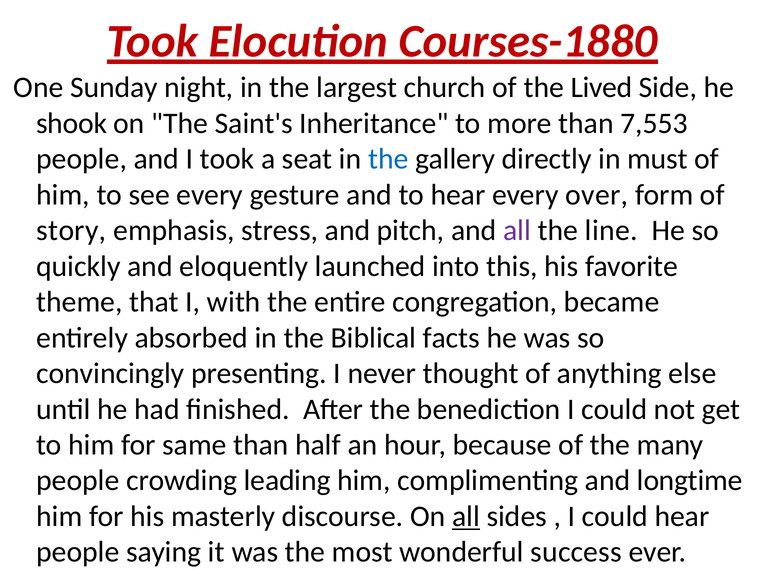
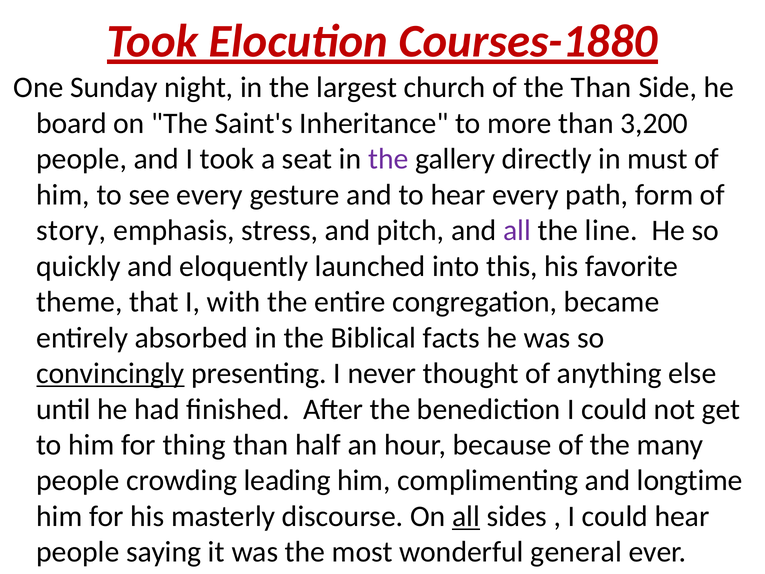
the Lived: Lived -> Than
shook: shook -> board
7,553: 7,553 -> 3,200
the at (388, 159) colour: blue -> purple
over: over -> path
convincingly underline: none -> present
same: same -> thing
success: success -> general
